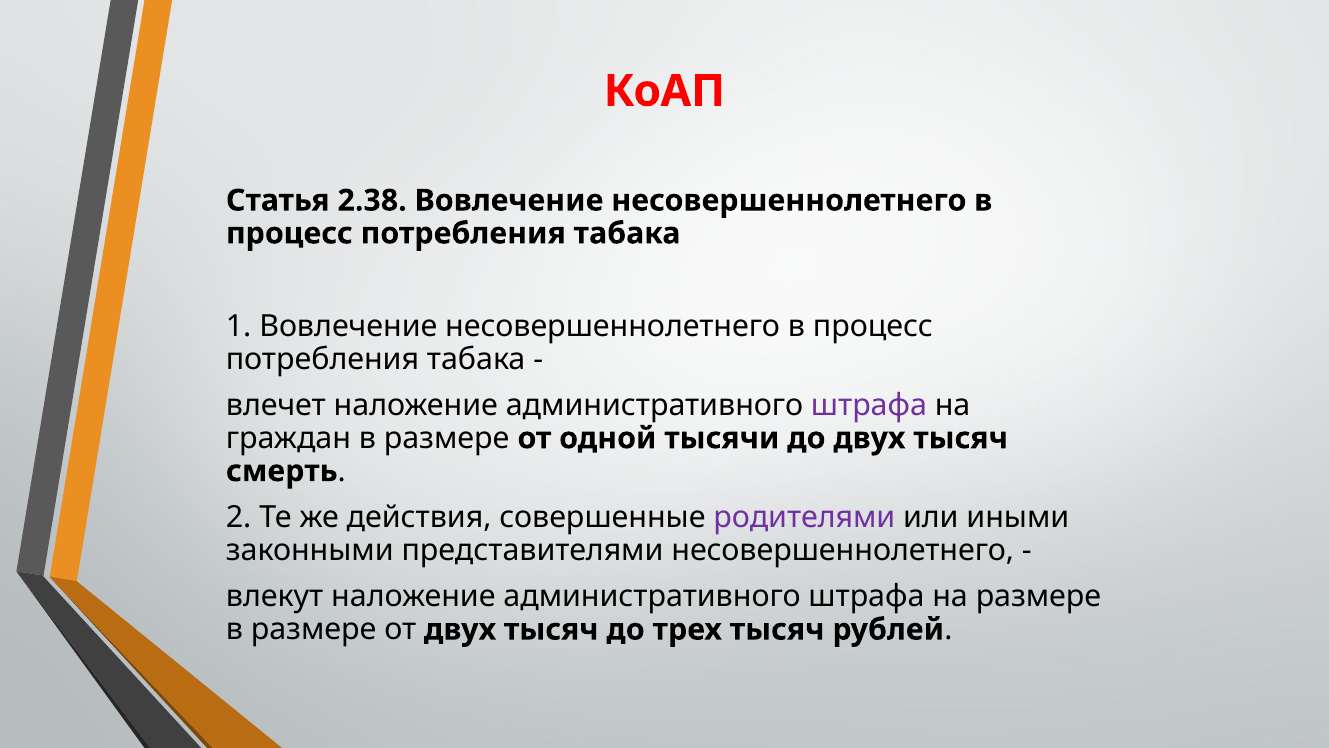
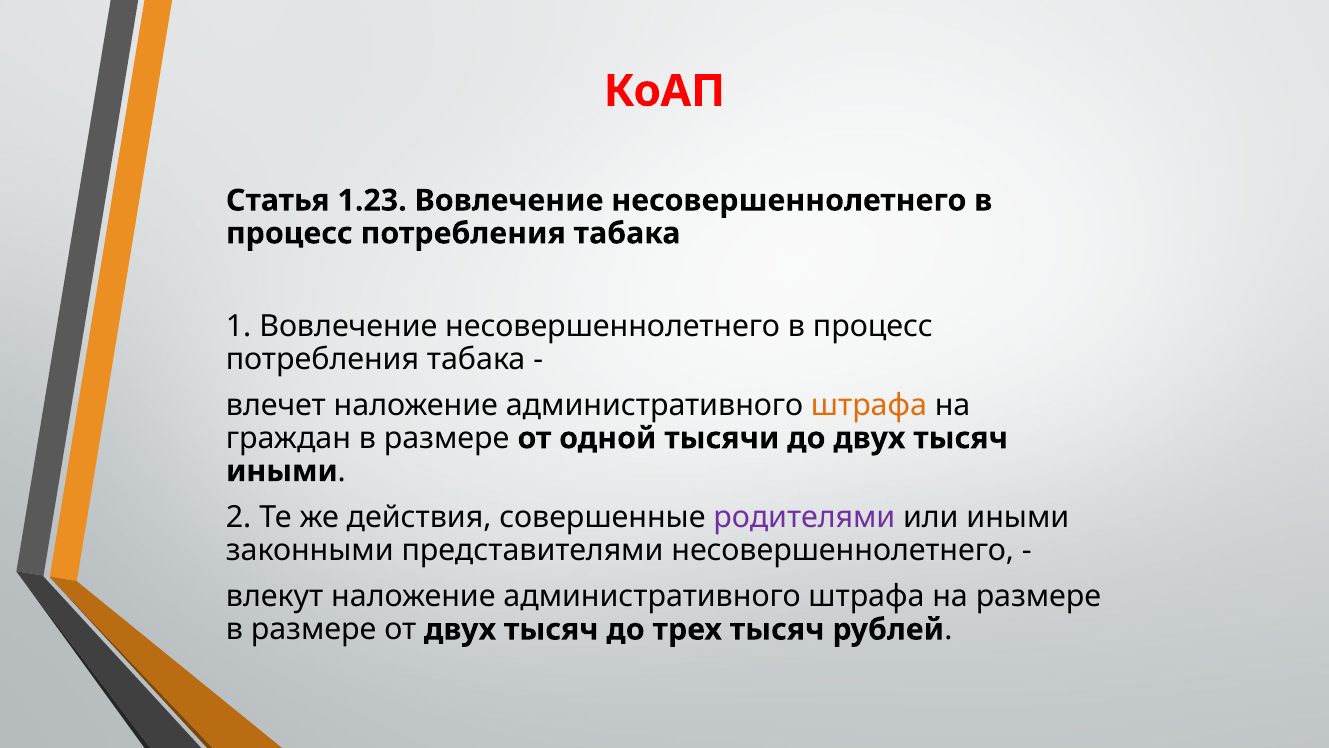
2.38: 2.38 -> 1.23
штрафа at (869, 405) colour: purple -> orange
смерть at (282, 471): смерть -> иными
